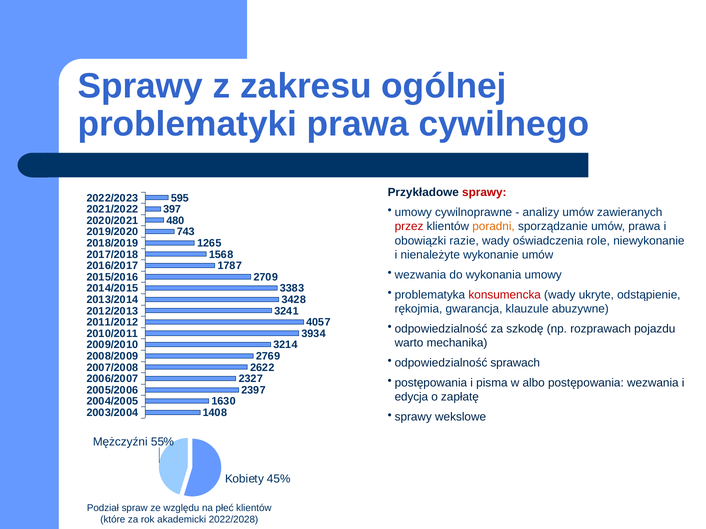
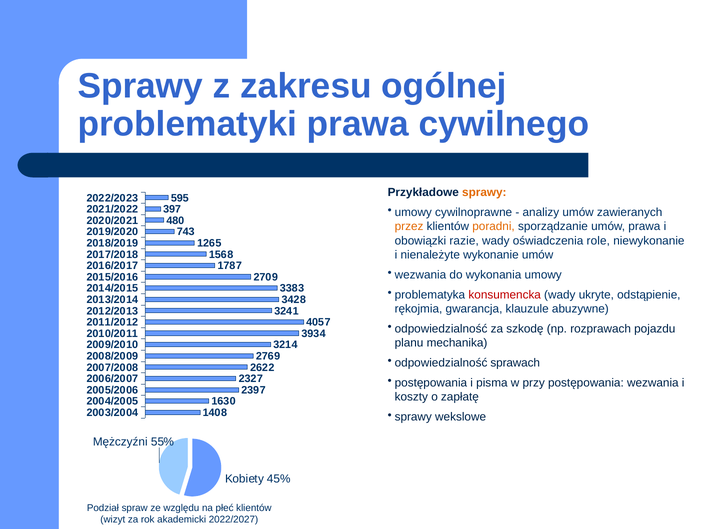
sprawy at (484, 193) colour: red -> orange
przez colour: red -> orange
warto: warto -> planu
albo: albo -> przy
edycja: edycja -> koszty
które: które -> wizyt
2022/2028: 2022/2028 -> 2022/2027
